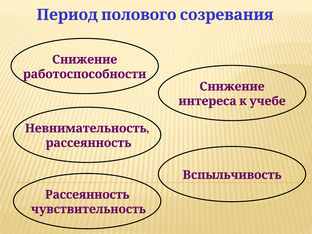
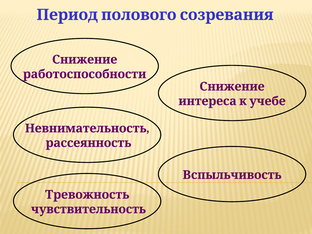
Рассеянность at (87, 195): Рассеянность -> Тревожность
